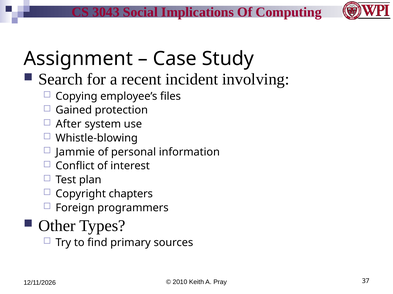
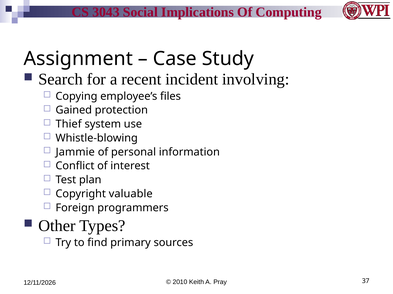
After: After -> Thief
chapters: chapters -> valuable
